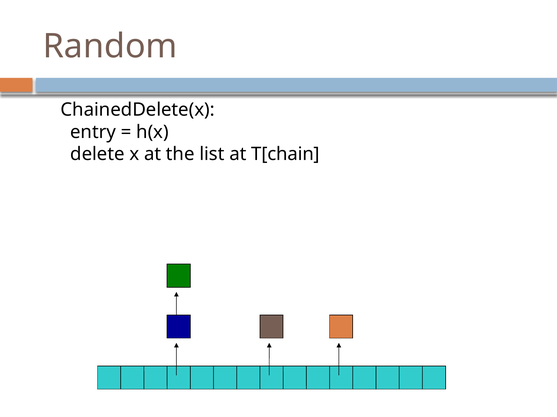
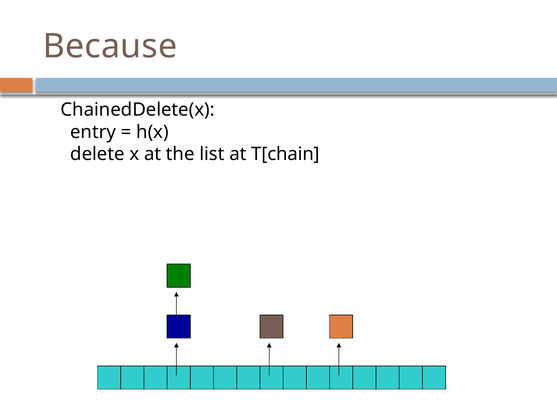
Random: Random -> Because
